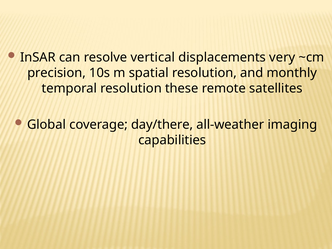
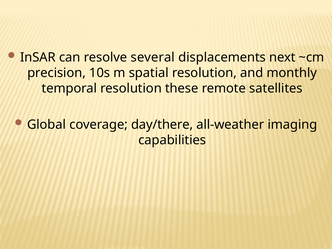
vertical: vertical -> several
very: very -> next
